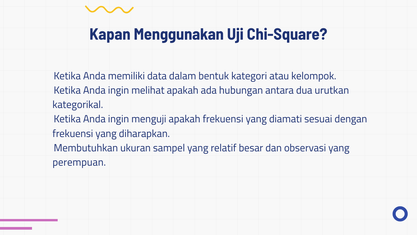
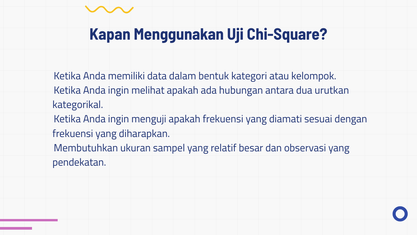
perempuan: perempuan -> pendekatan
